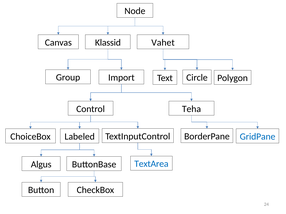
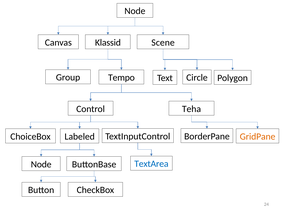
Vahet: Vahet -> Scene
Import: Import -> Tempo
GridPane colour: blue -> orange
Algus at (41, 165): Algus -> Node
